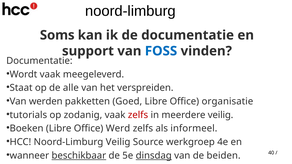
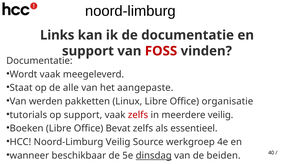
Soms: Soms -> Links
FOSS colour: blue -> red
verspreiden: verspreiden -> aangepaste
Goed: Goed -> Linux
op zodanig: zodanig -> support
Werd: Werd -> Bevat
informeel: informeel -> essentieel
beschikbaar underline: present -> none
